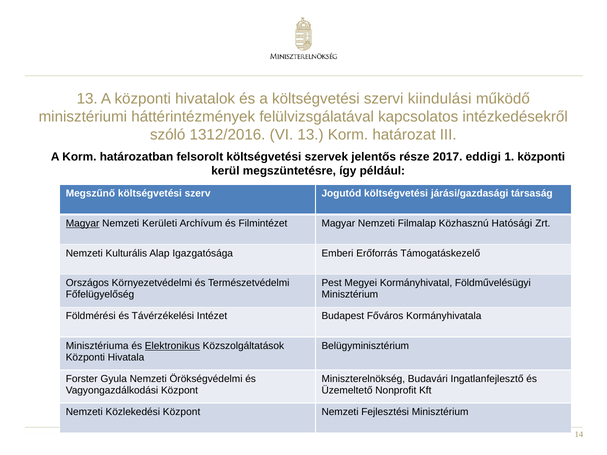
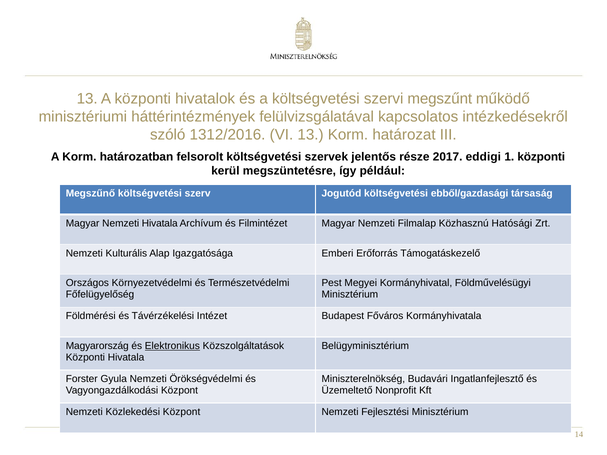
kiindulási: kiindulási -> megszűnt
járási/gazdasági: járási/gazdasági -> ebből/gazdasági
Magyar at (83, 223) underline: present -> none
Nemzeti Kerületi: Kerületi -> Hivatala
Minisztériuma: Minisztériuma -> Magyarország
